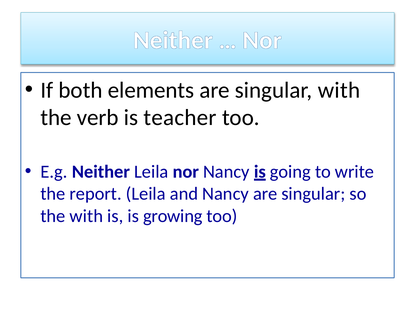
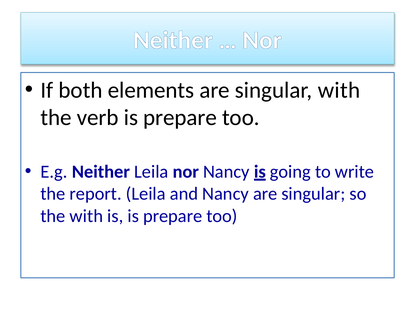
verb is teacher: teacher -> prepare
is is growing: growing -> prepare
